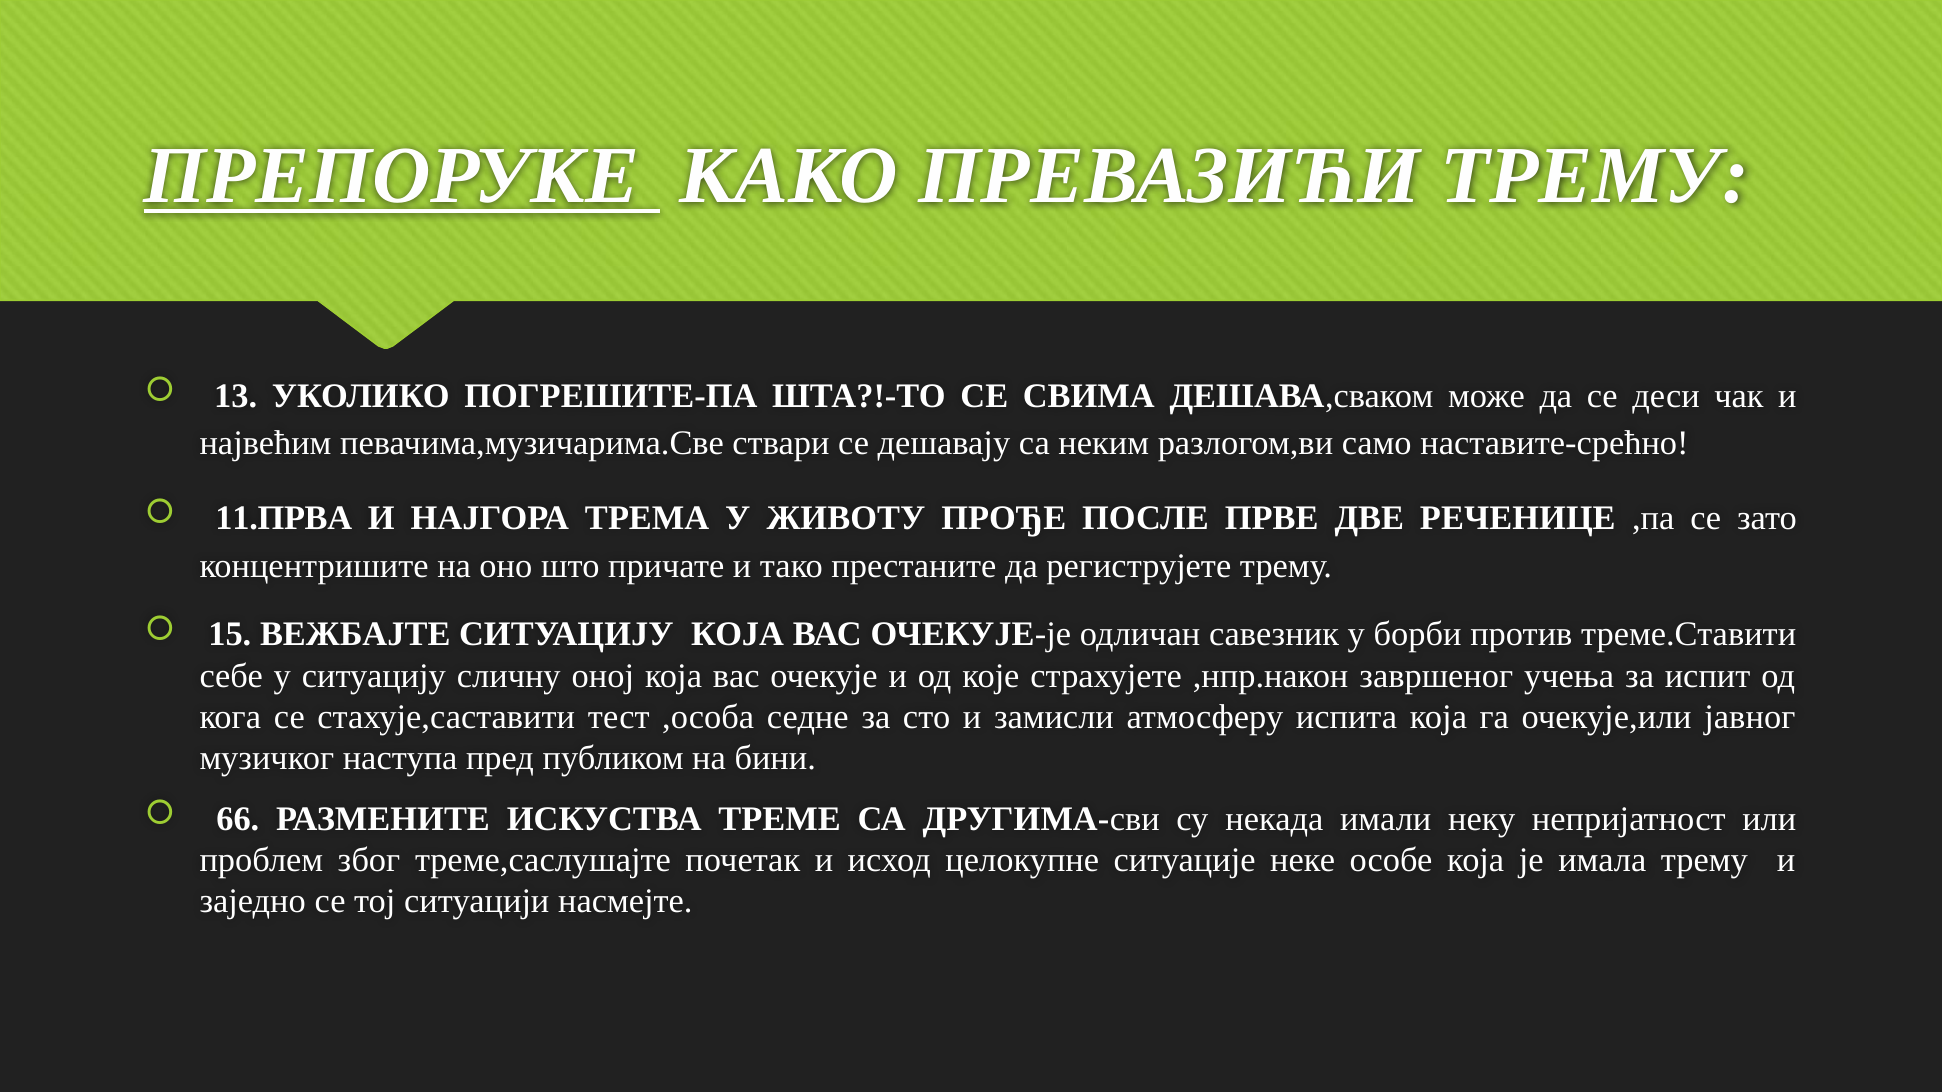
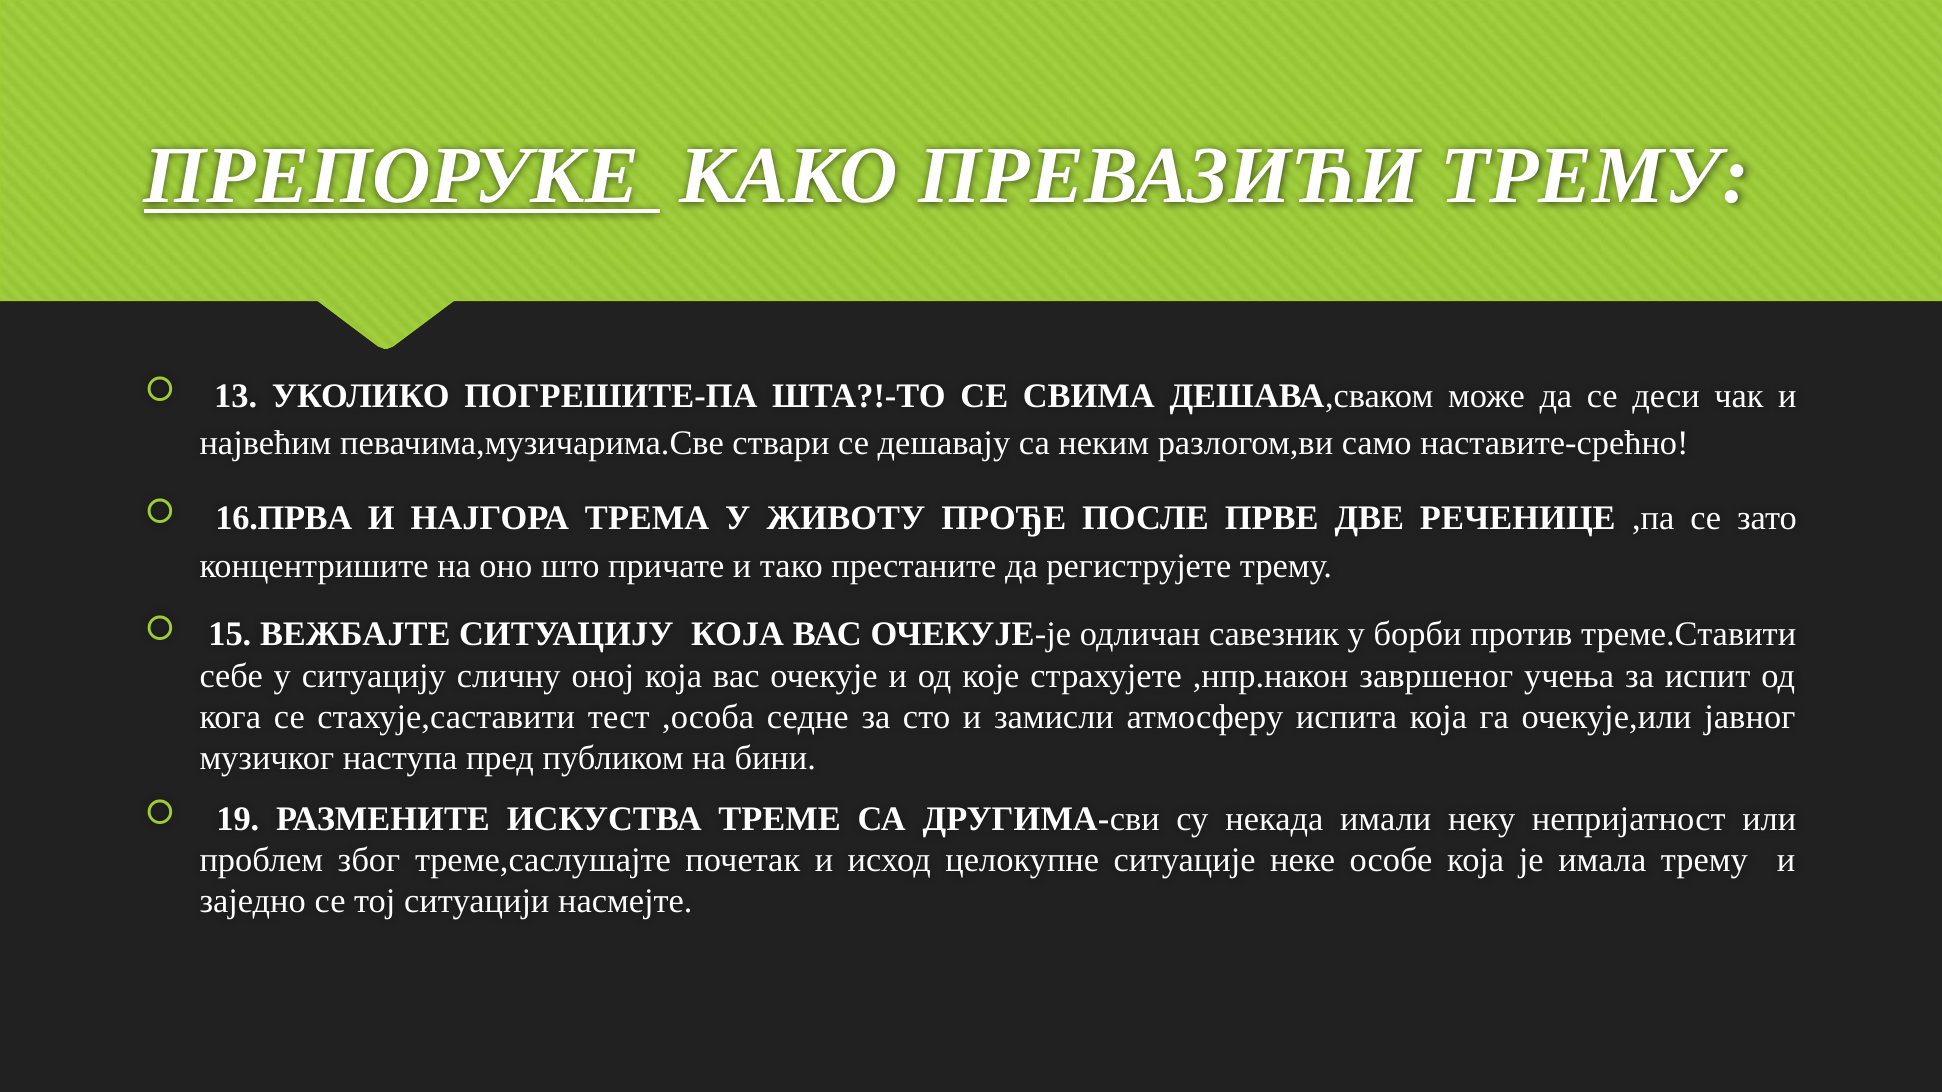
11.ПРВА: 11.ПРВА -> 16.ПРВА
66: 66 -> 19
